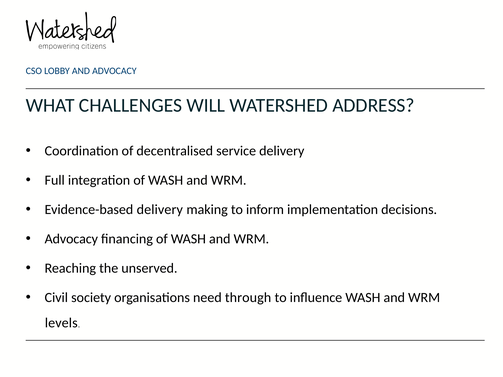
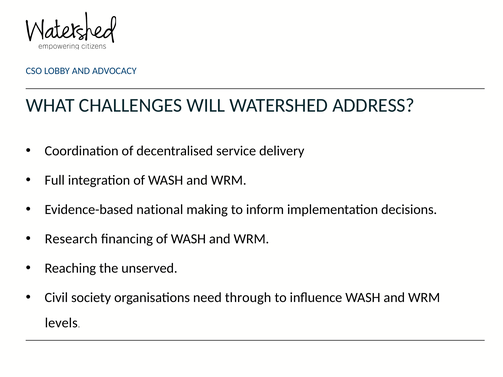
Evidence-based delivery: delivery -> national
Advocacy at (71, 239): Advocacy -> Research
